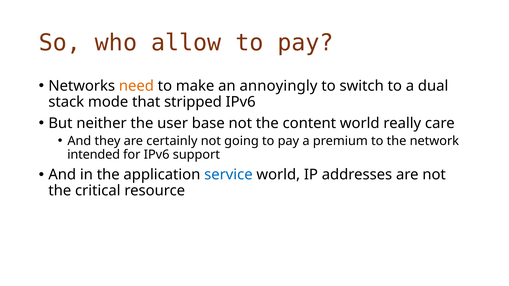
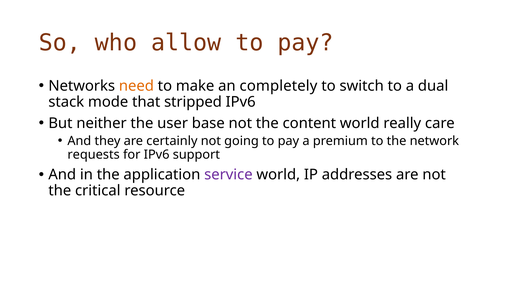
annoyingly: annoyingly -> completely
intended: intended -> requests
service colour: blue -> purple
